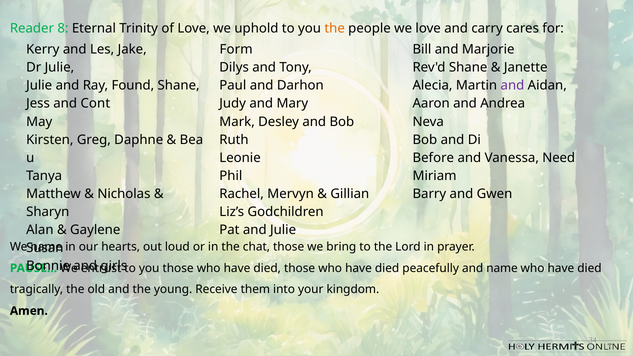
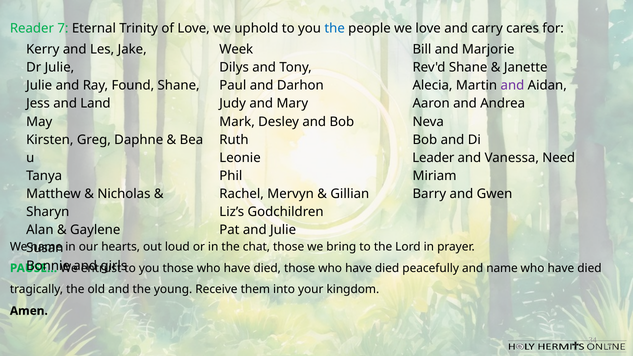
8: 8 -> 7
the at (335, 28) colour: orange -> blue
Form: Form -> Week
Cont: Cont -> Land
Before: Before -> Leader
